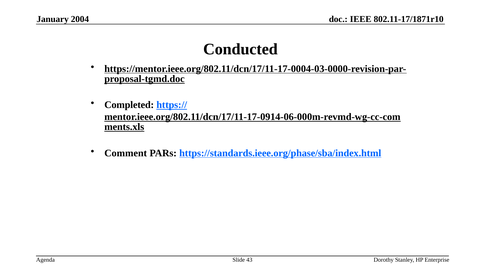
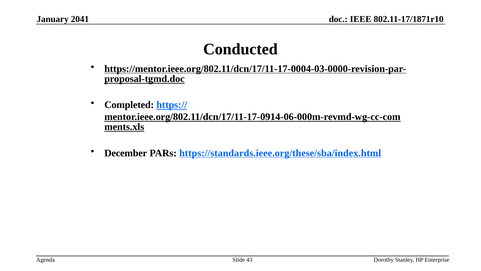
2004: 2004 -> 2041
Comment: Comment -> December
https://standards.ieee.org/phase/sba/index.html: https://standards.ieee.org/phase/sba/index.html -> https://standards.ieee.org/these/sba/index.html
